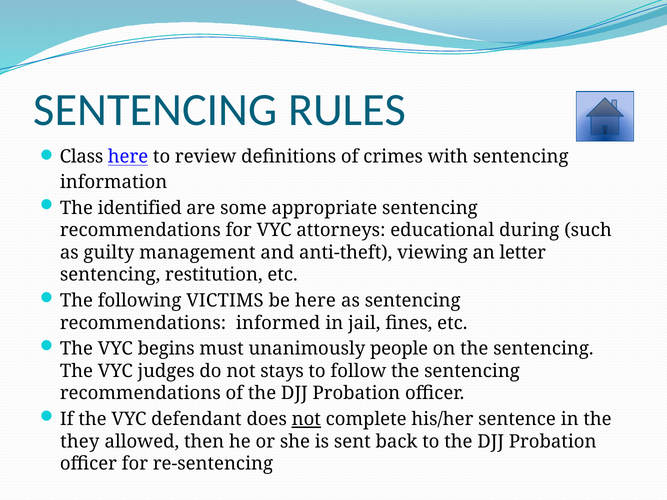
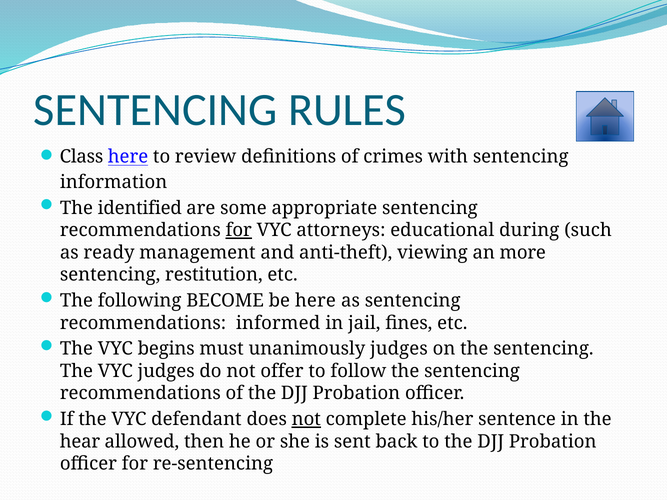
for at (239, 230) underline: none -> present
guilty: guilty -> ready
letter: letter -> more
VICTIMS: VICTIMS -> BECOME
unanimously people: people -> judges
stays: stays -> offer
they: they -> hear
